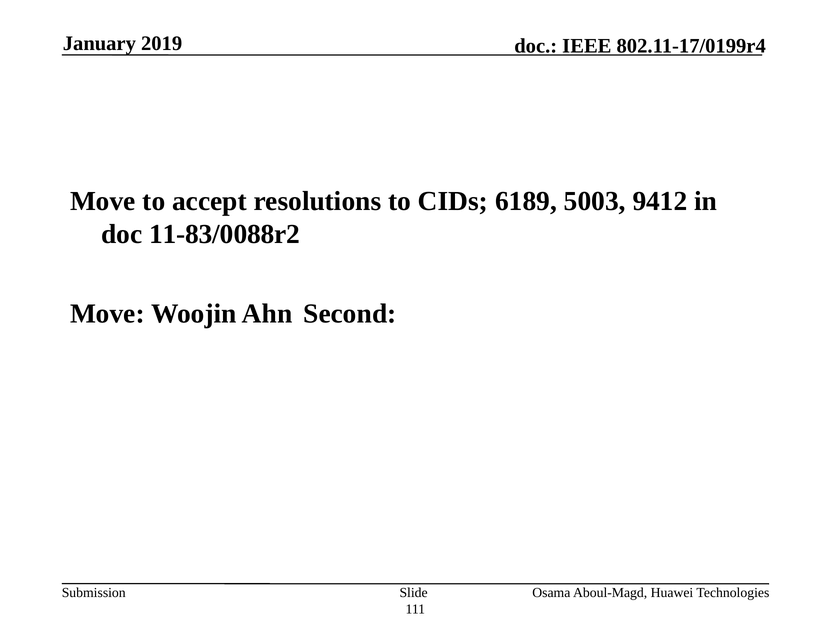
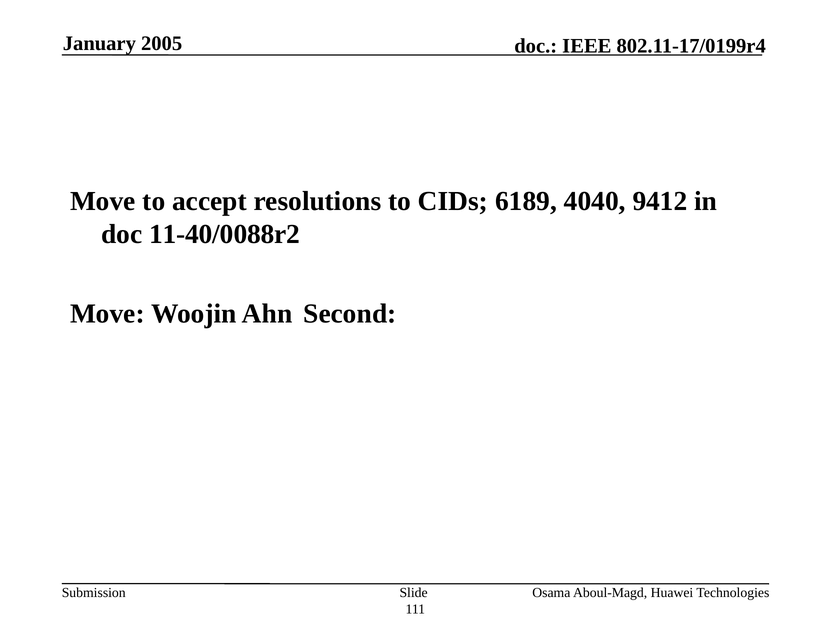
2019: 2019 -> 2005
5003: 5003 -> 4040
11-83/0088r2: 11-83/0088r2 -> 11-40/0088r2
